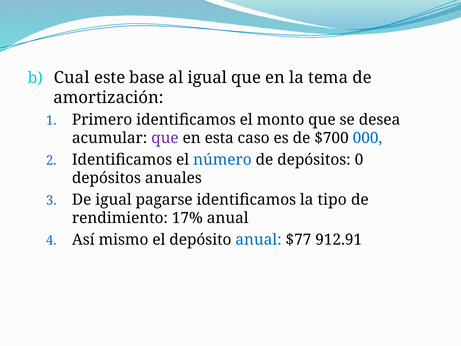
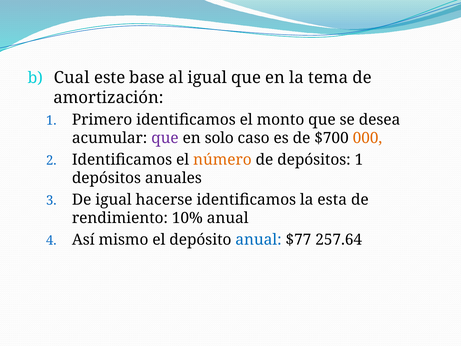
esta: esta -> solo
000 colour: blue -> orange
número colour: blue -> orange
depósitos 0: 0 -> 1
pagarse: pagarse -> hacerse
tipo: tipo -> esta
17%: 17% -> 10%
912.91: 912.91 -> 257.64
